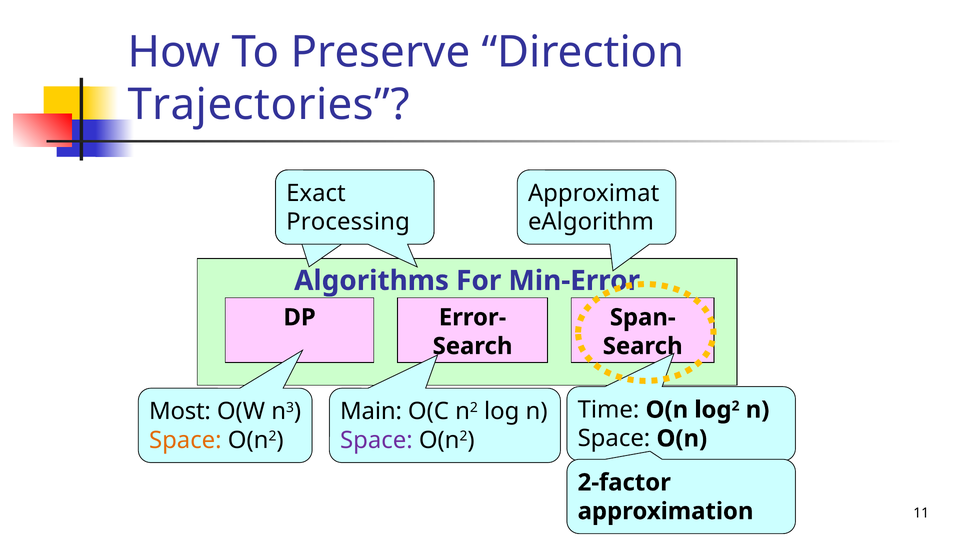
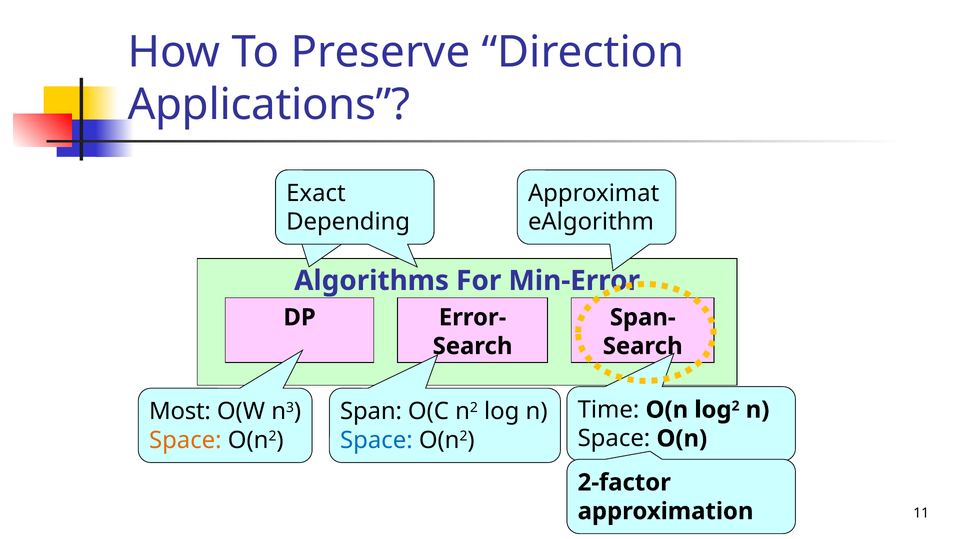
Trajectories: Trajectories -> Applications
Processing: Processing -> Depending
Main: Main -> Span
Space at (376, 440) colour: purple -> blue
